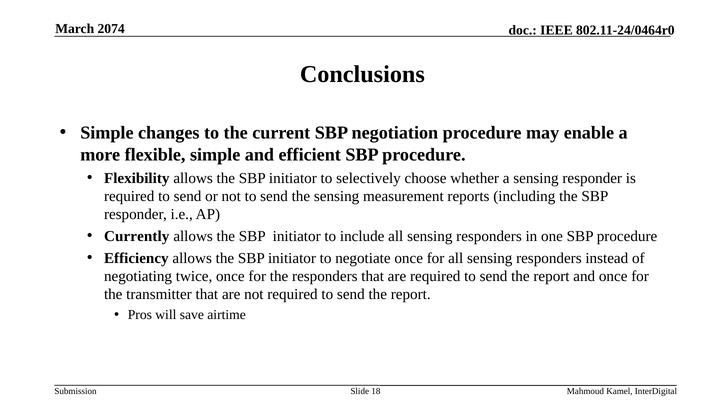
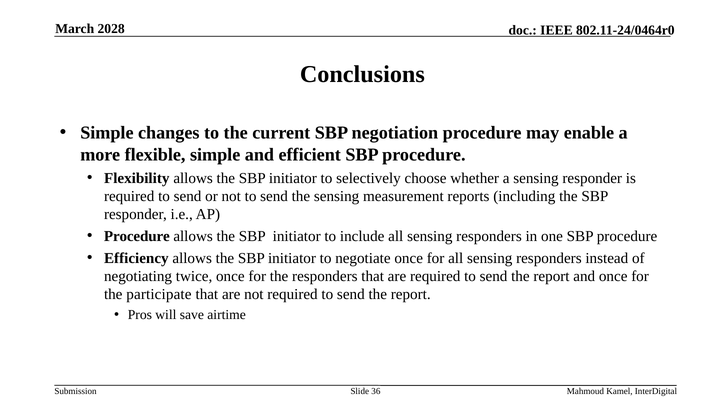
2074: 2074 -> 2028
Currently at (137, 236): Currently -> Procedure
transmitter: transmitter -> participate
18: 18 -> 36
